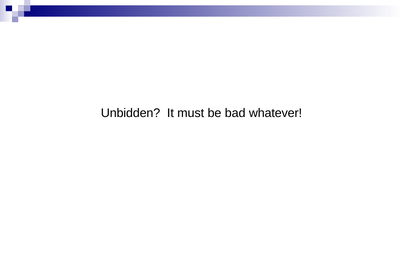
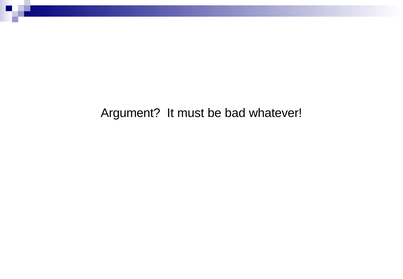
Unbidden: Unbidden -> Argument
